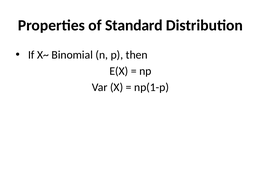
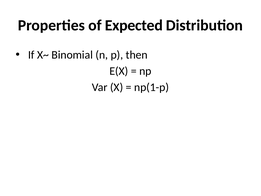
Standard: Standard -> Expected
